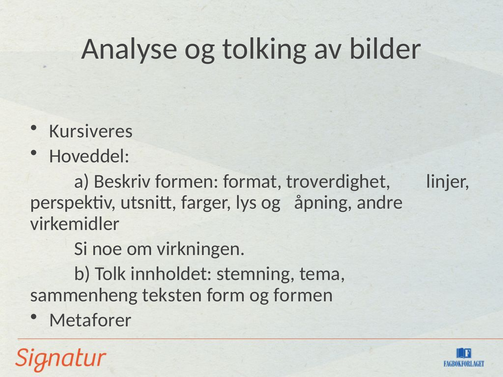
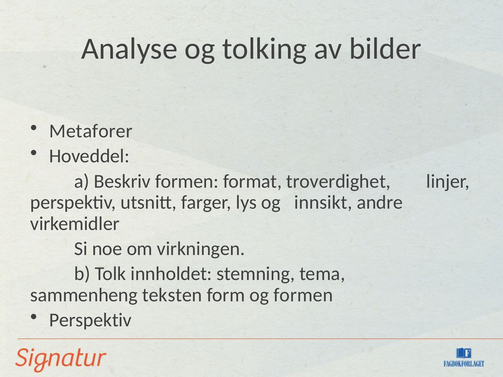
Kursiveres: Kursiveres -> Metaforer
åpning: åpning -> innsikt
Metaforer at (90, 320): Metaforer -> Perspektiv
